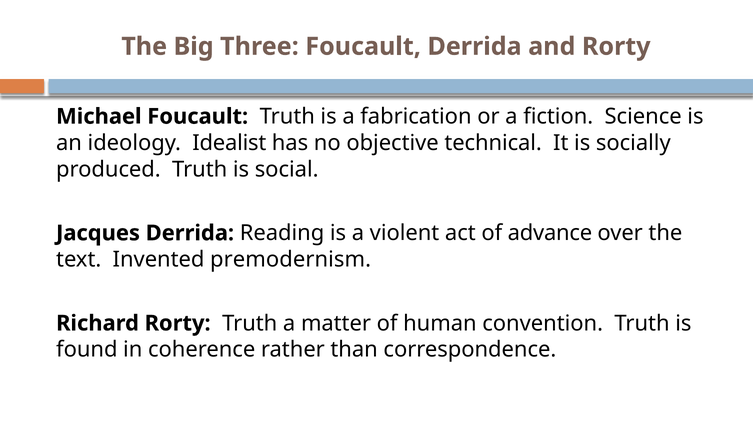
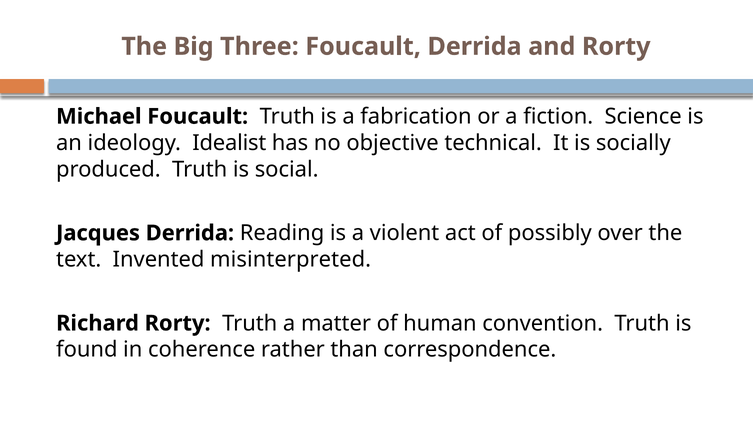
advance: advance -> possibly
premodernism: premodernism -> misinterpreted
